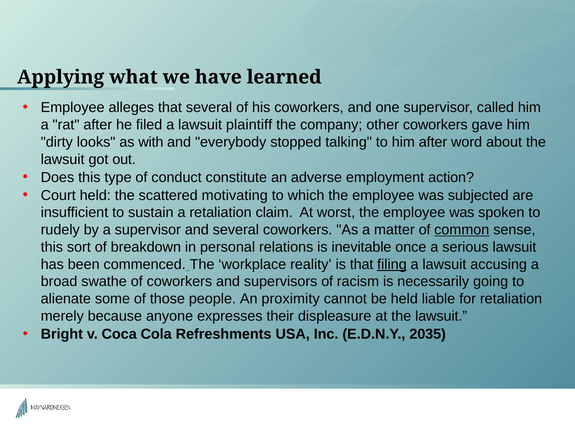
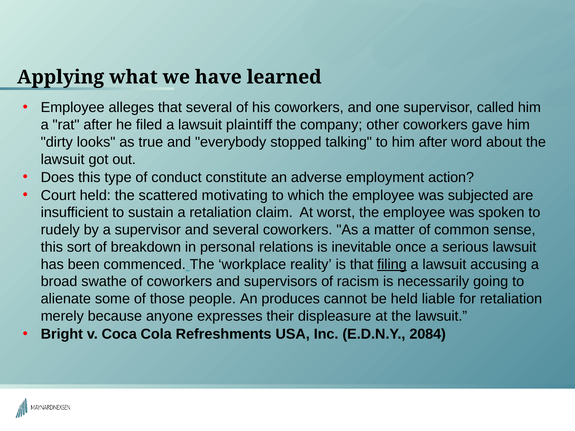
with: with -> true
common underline: present -> none
proximity: proximity -> produces
2035: 2035 -> 2084
